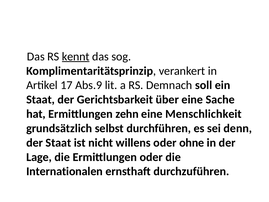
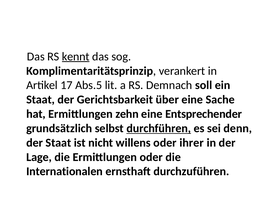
Abs.9: Abs.9 -> Abs.5
Menschlichkeit: Menschlichkeit -> Entsprechender
durchführen underline: none -> present
ohne: ohne -> ihrer
